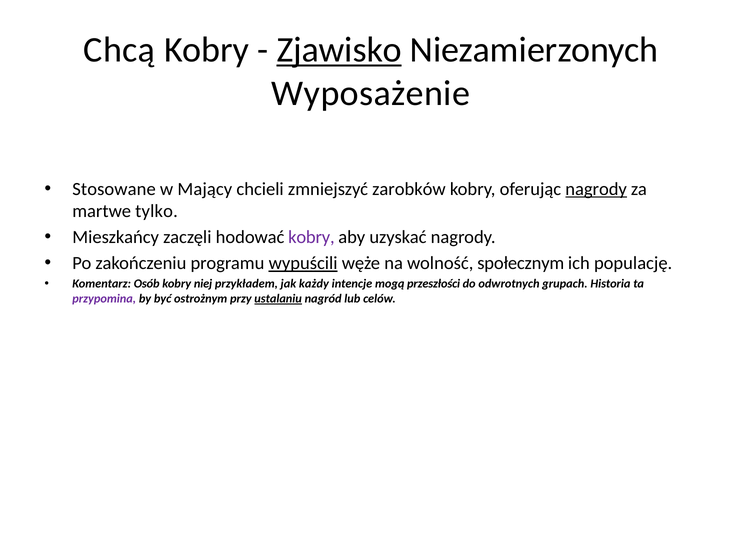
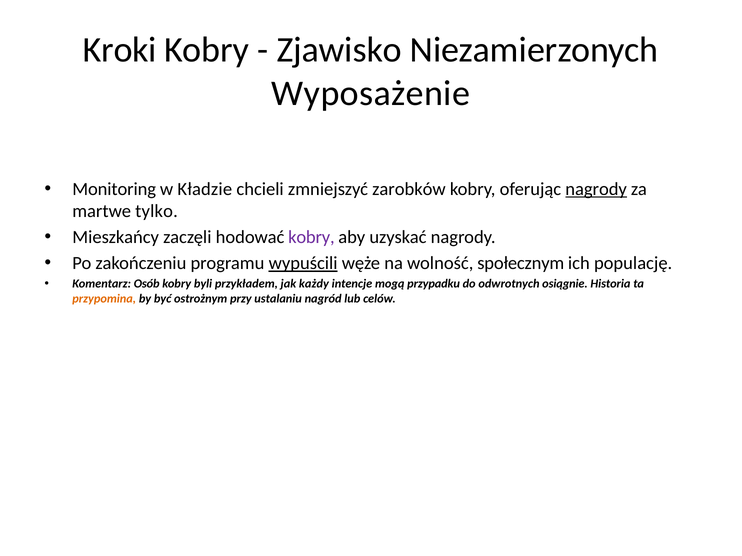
Chcą: Chcą -> Kroki
Zjawisko underline: present -> none
Stosowane: Stosowane -> Monitoring
Mający: Mający -> Kładzie
niej: niej -> byli
przeszłości: przeszłości -> przypadku
grupach: grupach -> osiągnie
przypomina colour: purple -> orange
ustalaniu underline: present -> none
